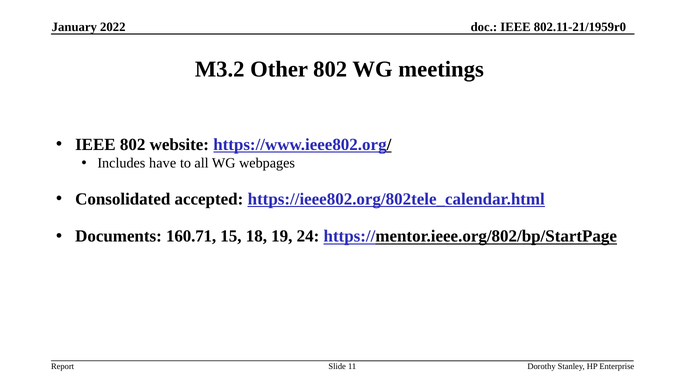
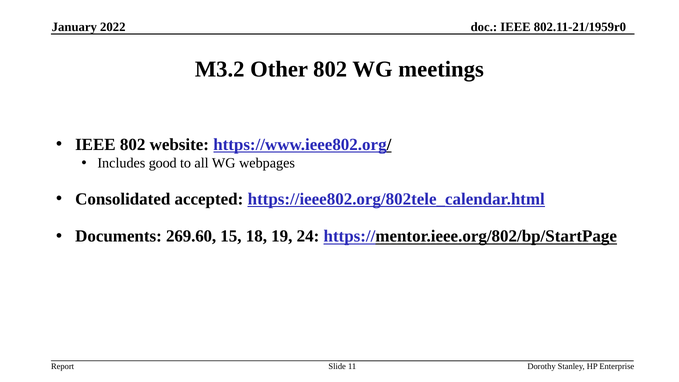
have: have -> good
160.71: 160.71 -> 269.60
